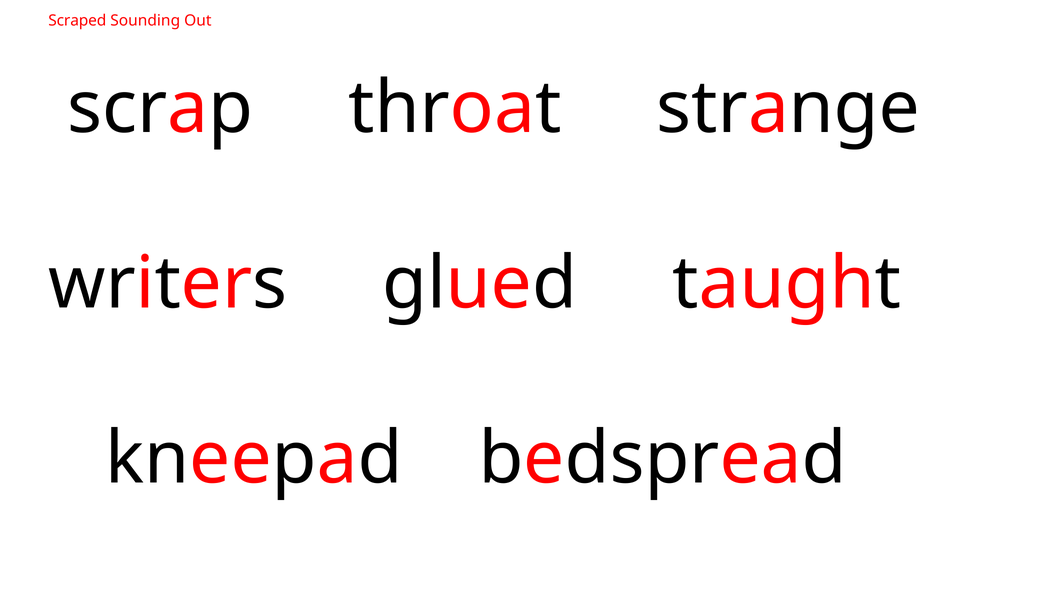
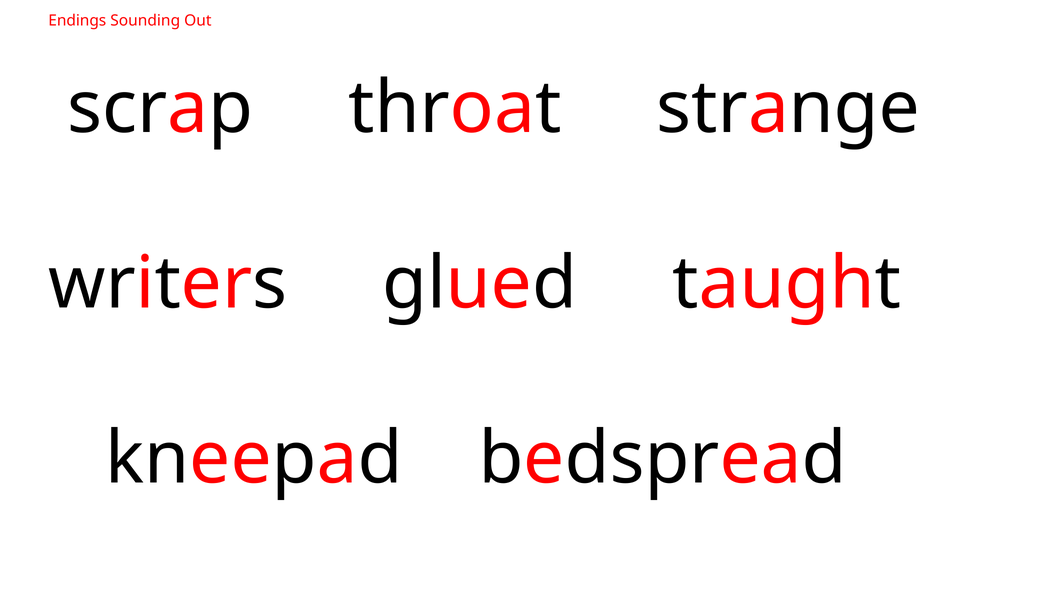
Scraped: Scraped -> Endings
